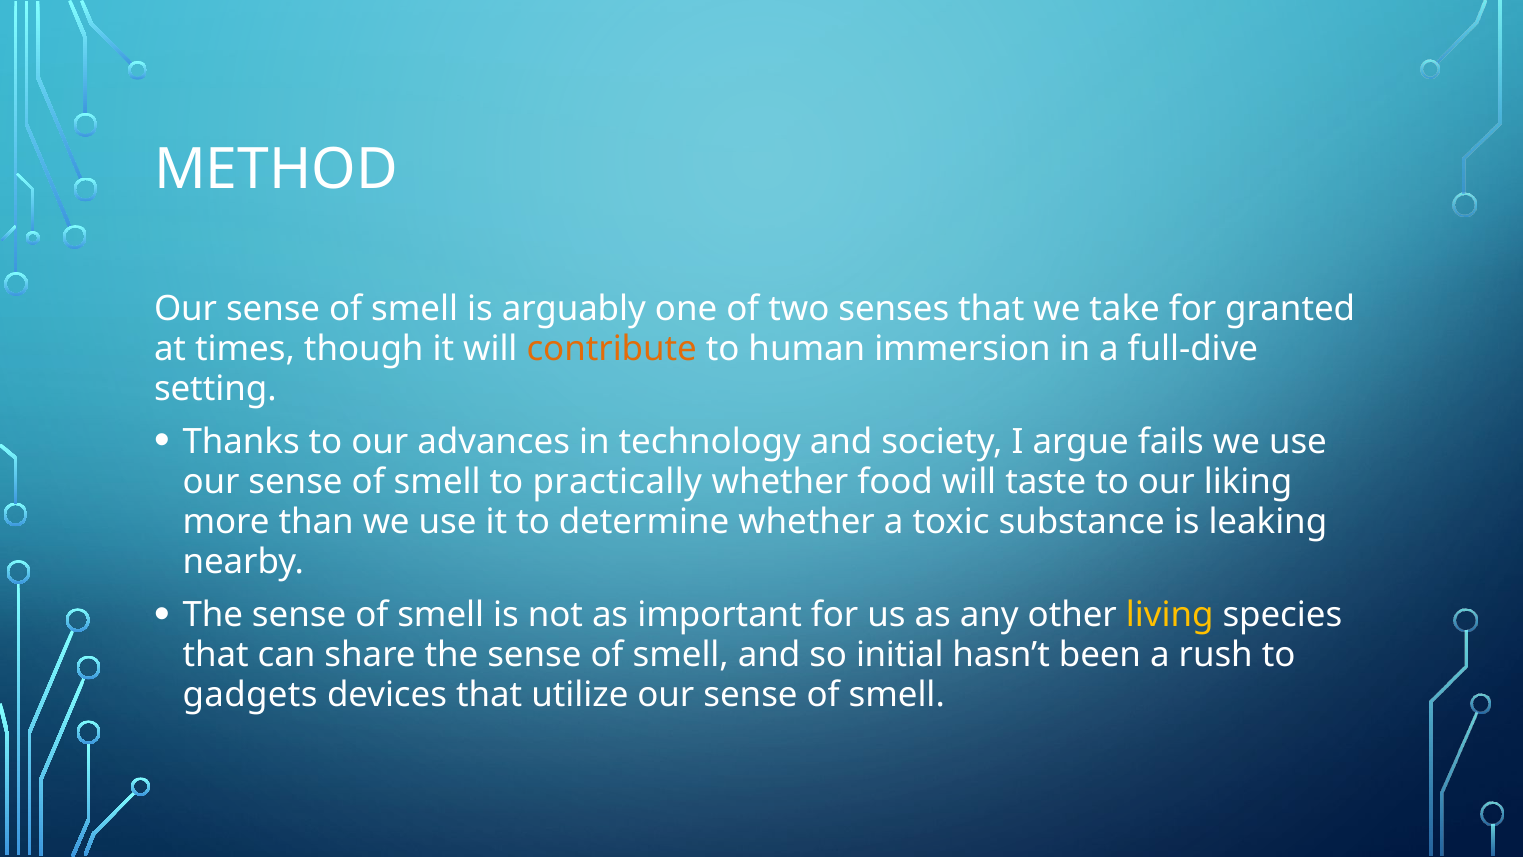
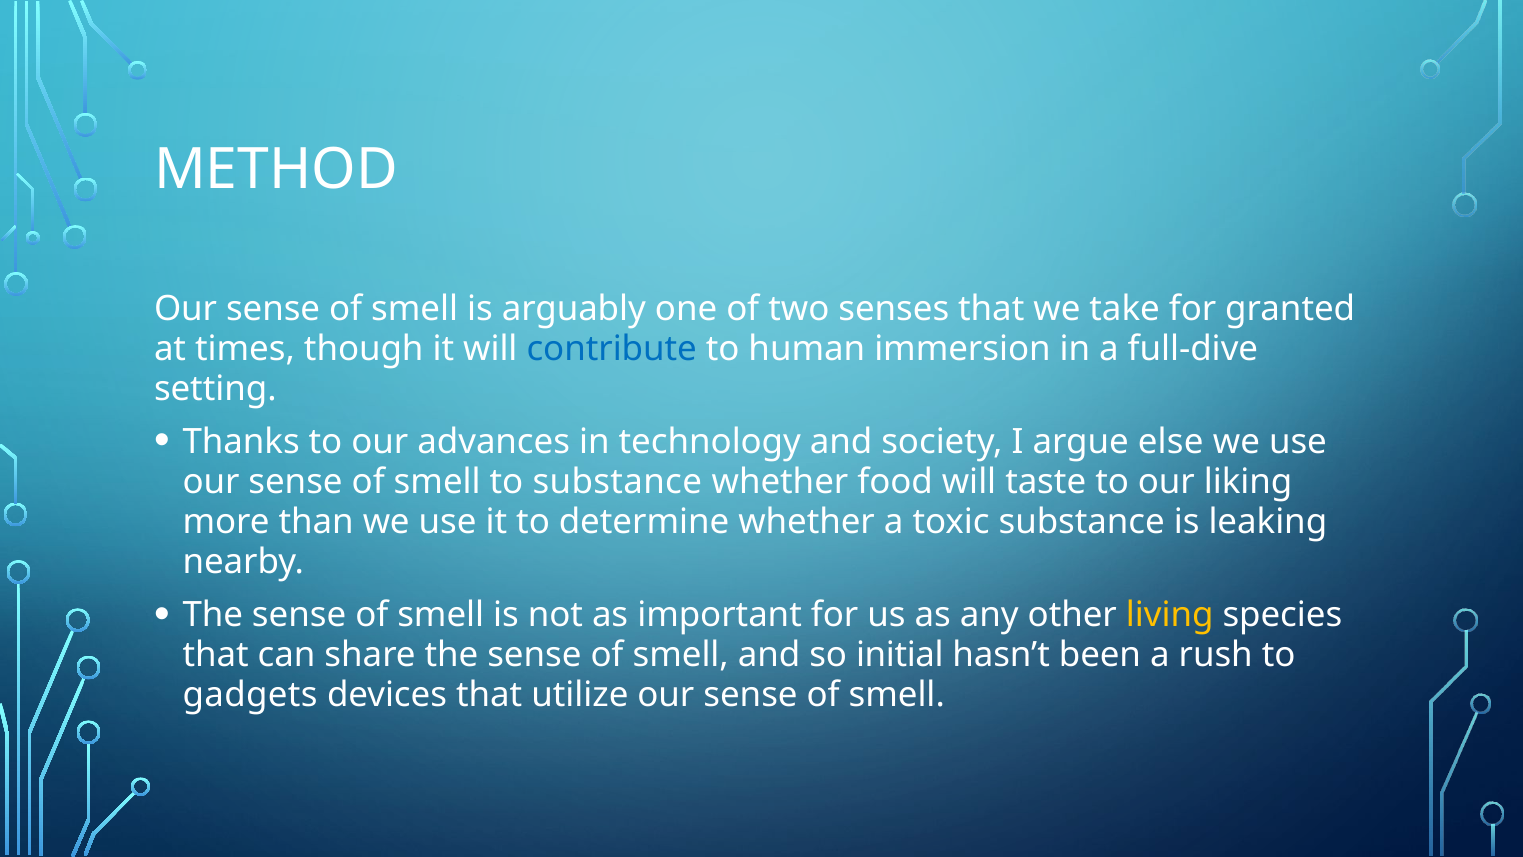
contribute colour: orange -> blue
fails: fails -> else
to practically: practically -> substance
